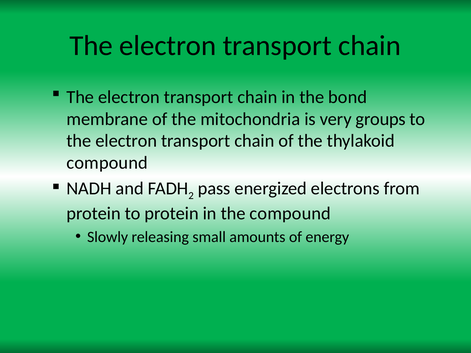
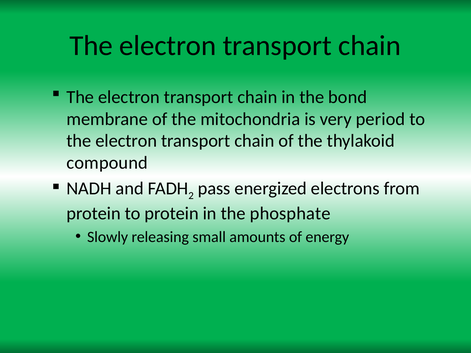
groups: groups -> period
the compound: compound -> phosphate
